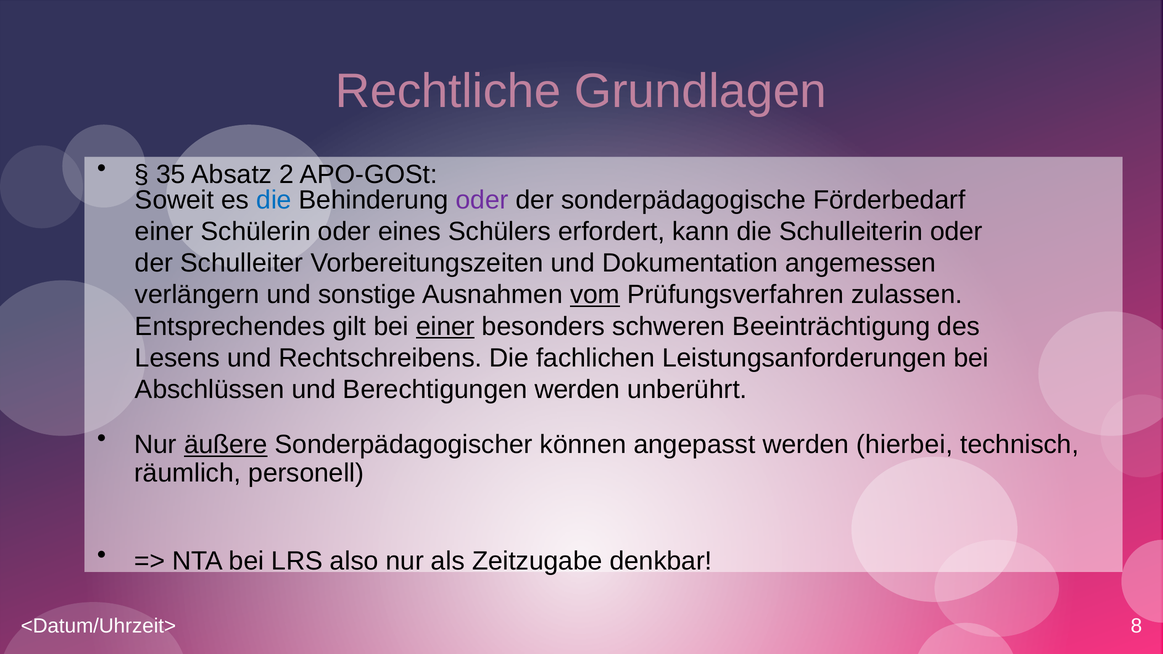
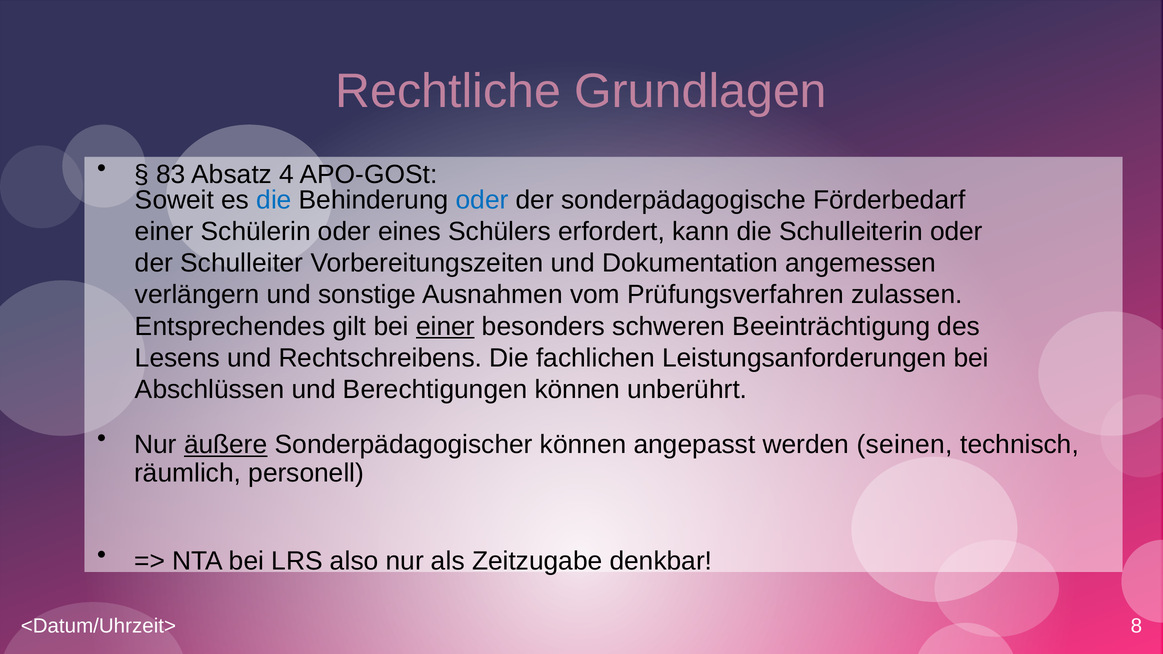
35: 35 -> 83
2: 2 -> 4
oder at (482, 200) colour: purple -> blue
vom underline: present -> none
Berechtigungen werden: werden -> können
hierbei: hierbei -> seinen
